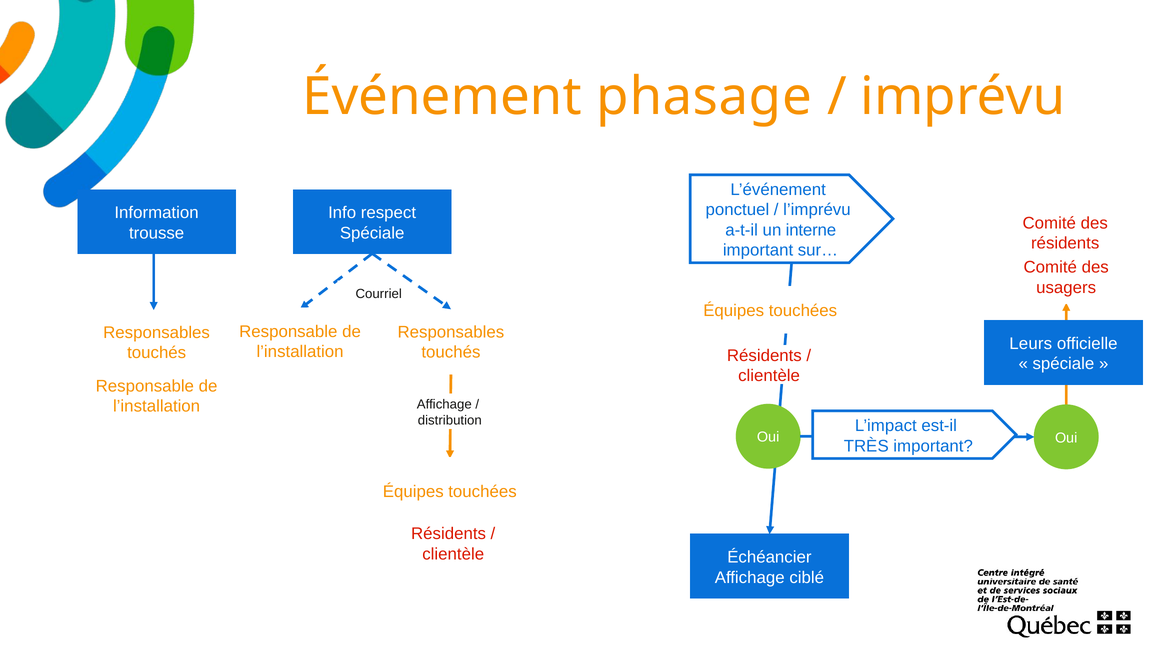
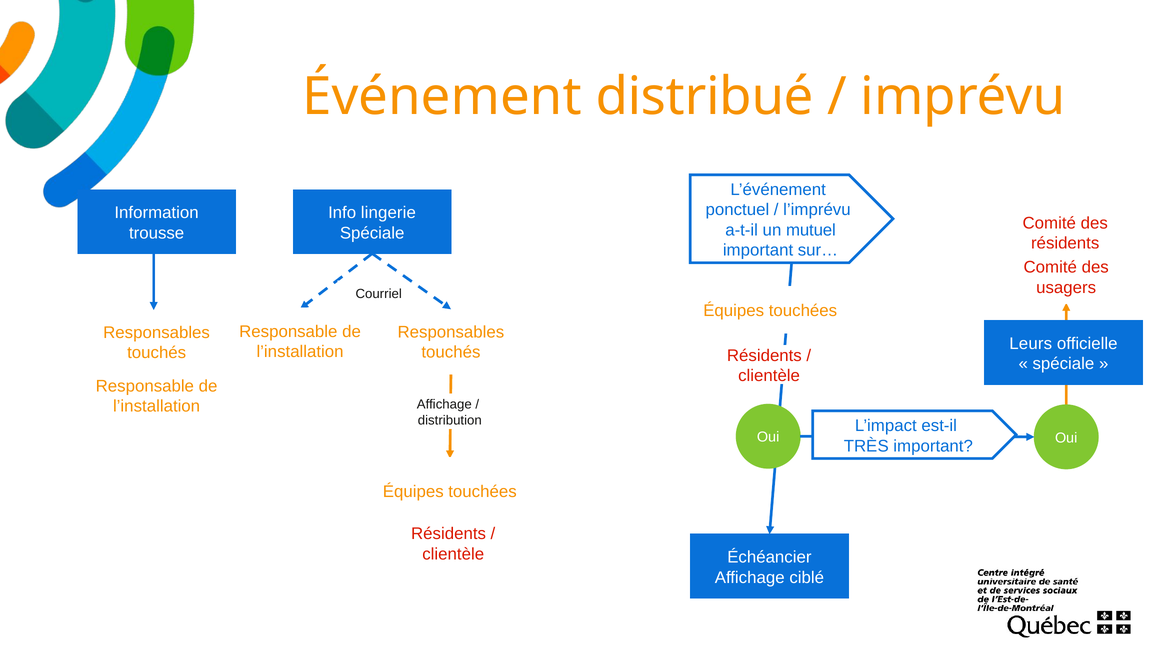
phasage: phasage -> distribué
respect: respect -> lingerie
interne: interne -> mutuel
